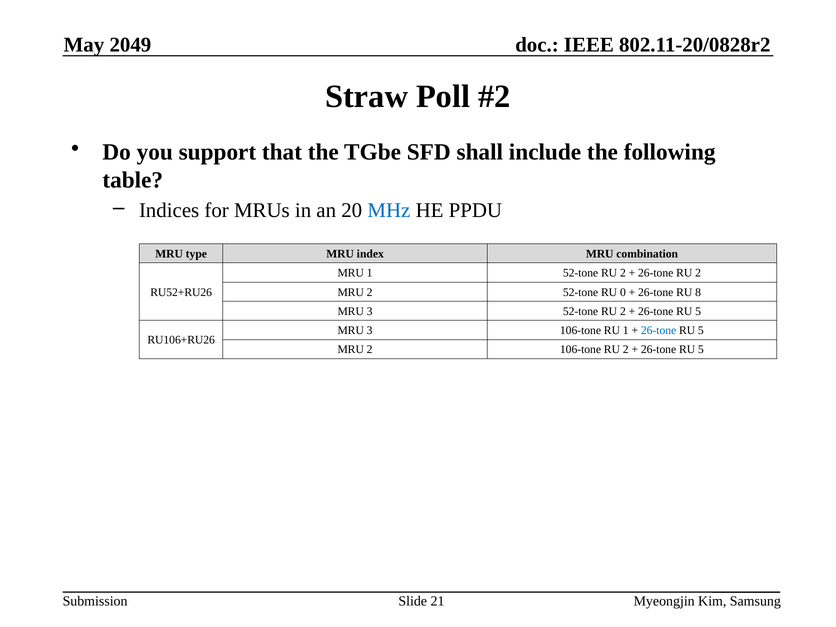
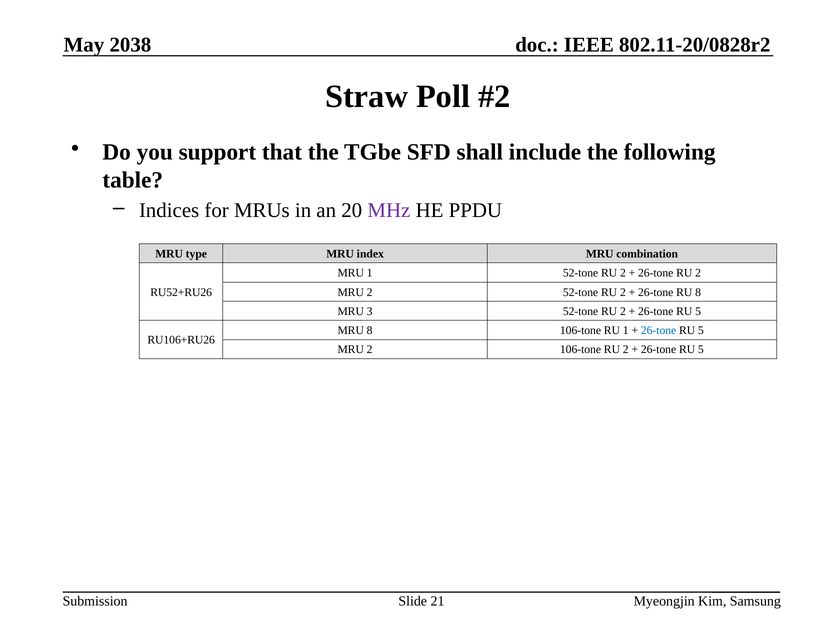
2049: 2049 -> 2038
MHz colour: blue -> purple
2 52-tone RU 0: 0 -> 2
3 at (370, 330): 3 -> 8
